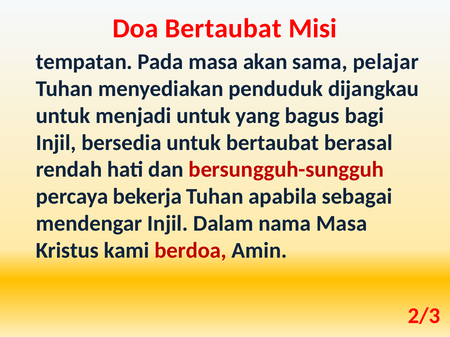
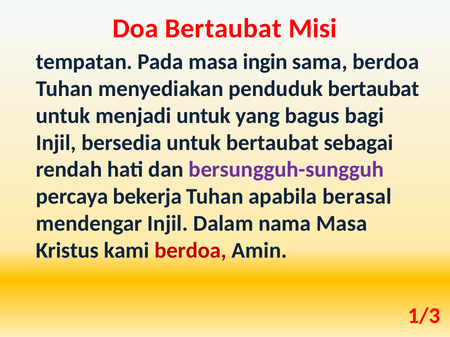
akan: akan -> ingin
sama pelajar: pelajar -> berdoa
penduduk dijangkau: dijangkau -> bertaubat
berasal: berasal -> sebagai
bersungguh-sungguh colour: red -> purple
sebagai: sebagai -> berasal
2/3: 2/3 -> 1/3
